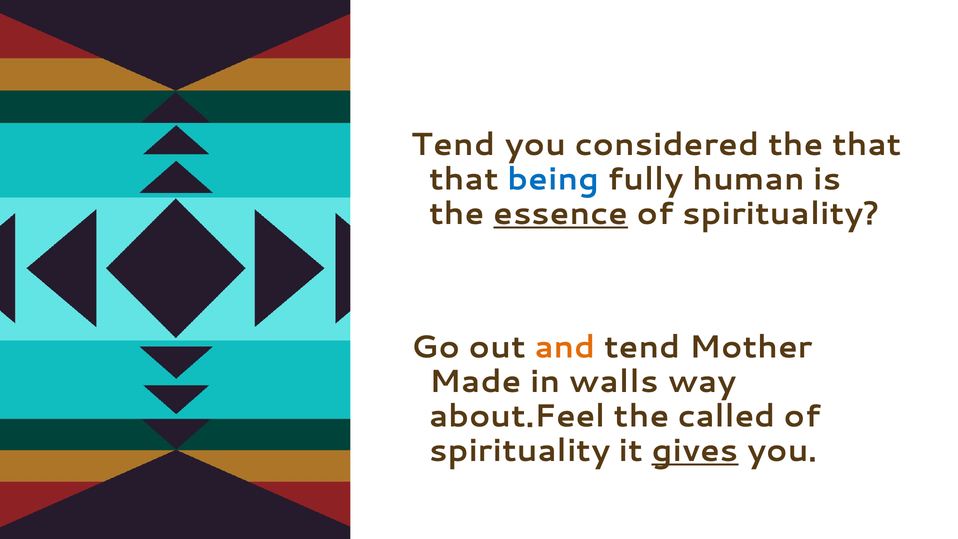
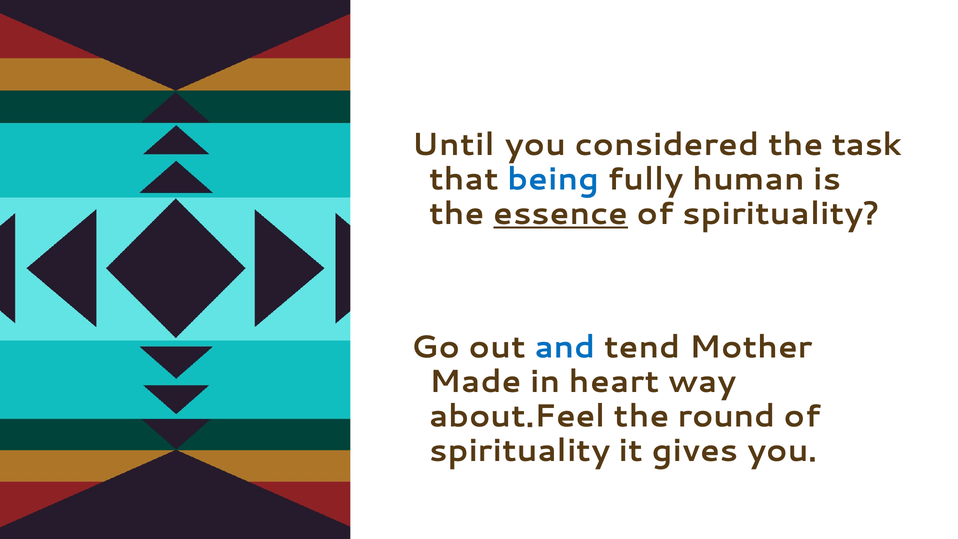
Tend at (453, 145): Tend -> Until
the that: that -> task
and colour: orange -> blue
walls: walls -> heart
called: called -> round
gives underline: present -> none
